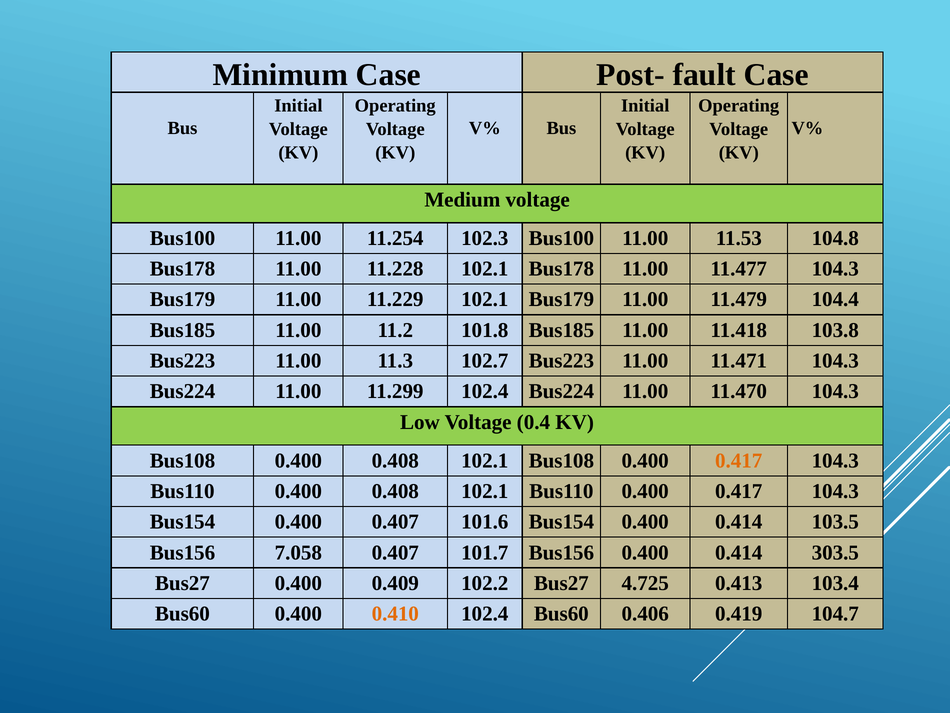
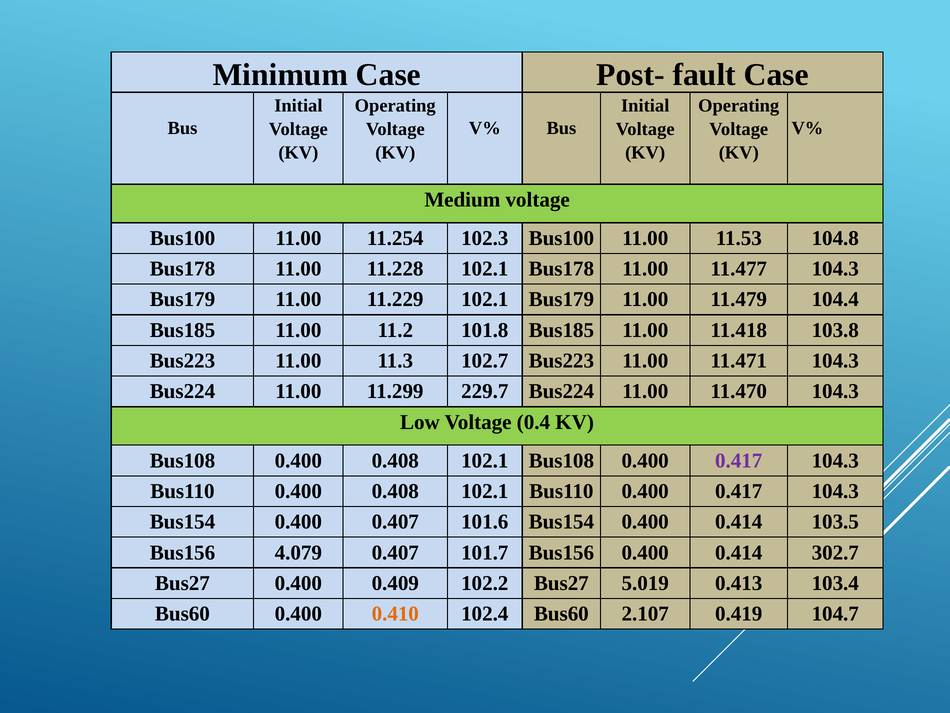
11.299 102.4: 102.4 -> 229.7
0.417 at (739, 460) colour: orange -> purple
7.058: 7.058 -> 4.079
303.5: 303.5 -> 302.7
4.725: 4.725 -> 5.019
0.406: 0.406 -> 2.107
